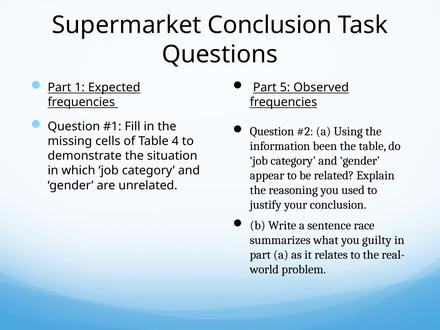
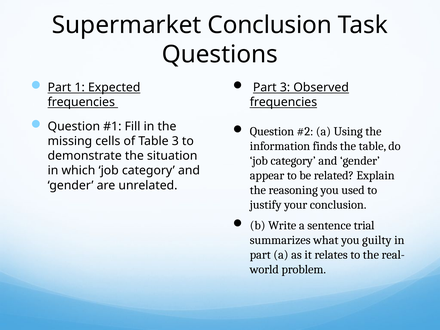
Part 5: 5 -> 3
Table 4: 4 -> 3
been: been -> finds
race: race -> trial
